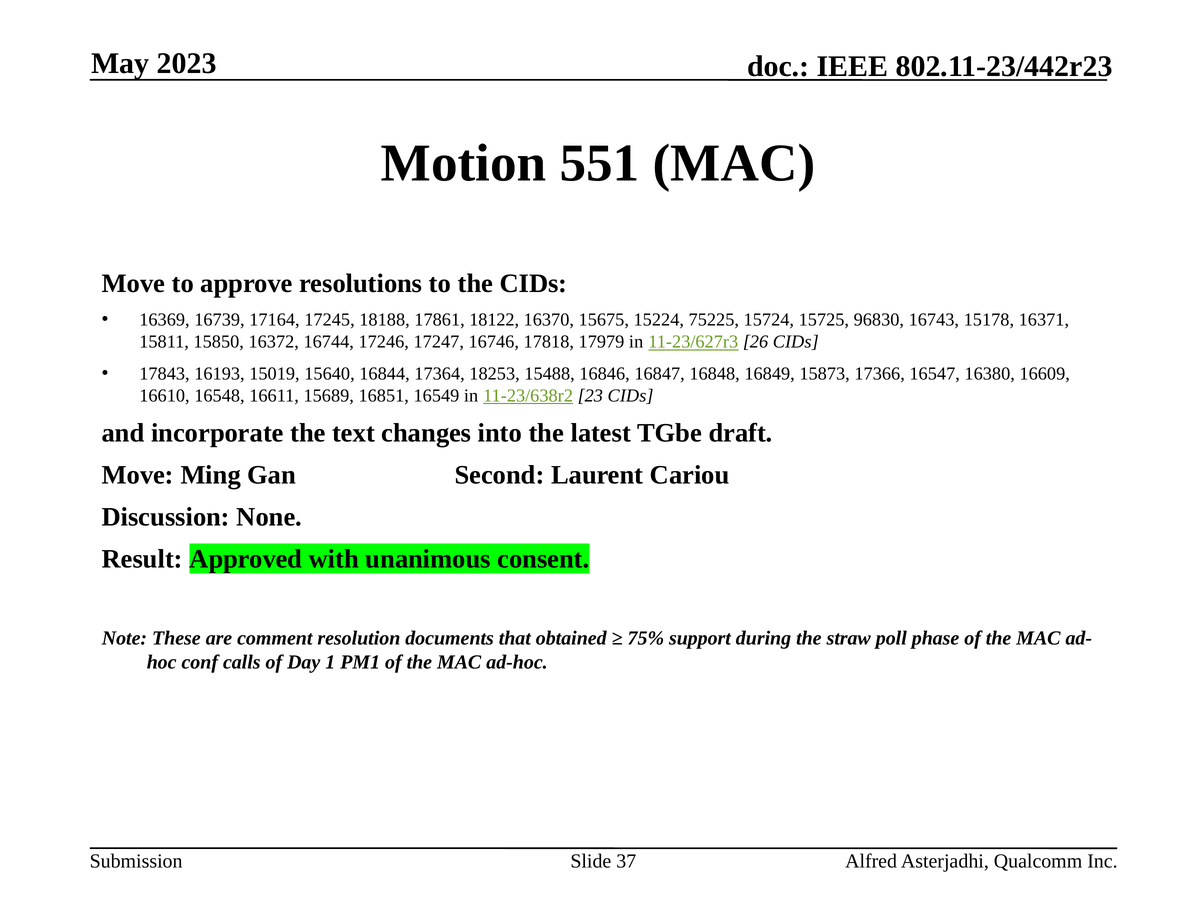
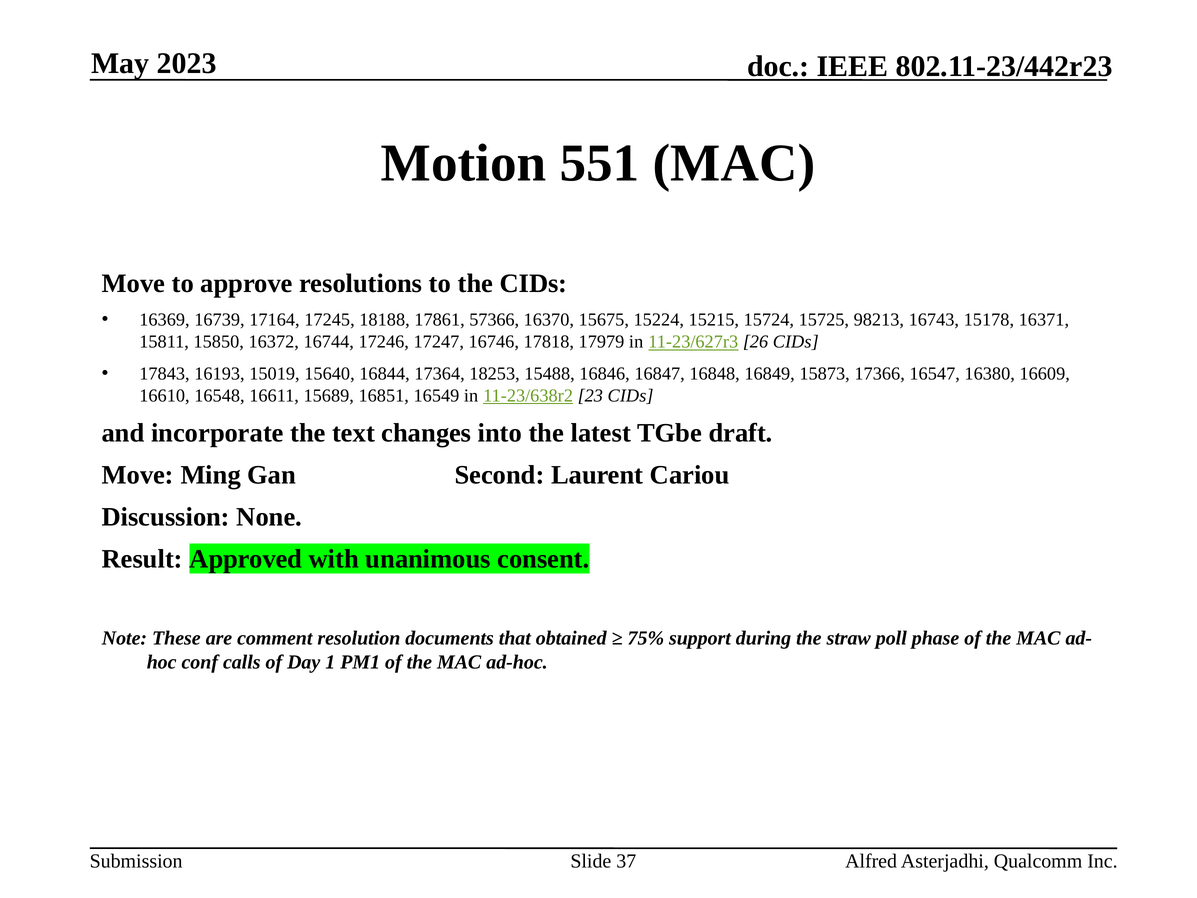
18122: 18122 -> 57366
75225: 75225 -> 15215
96830: 96830 -> 98213
